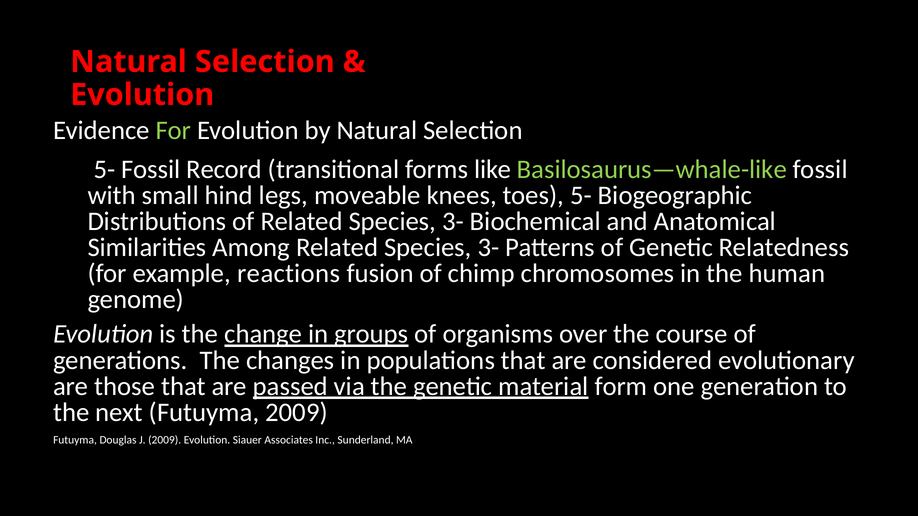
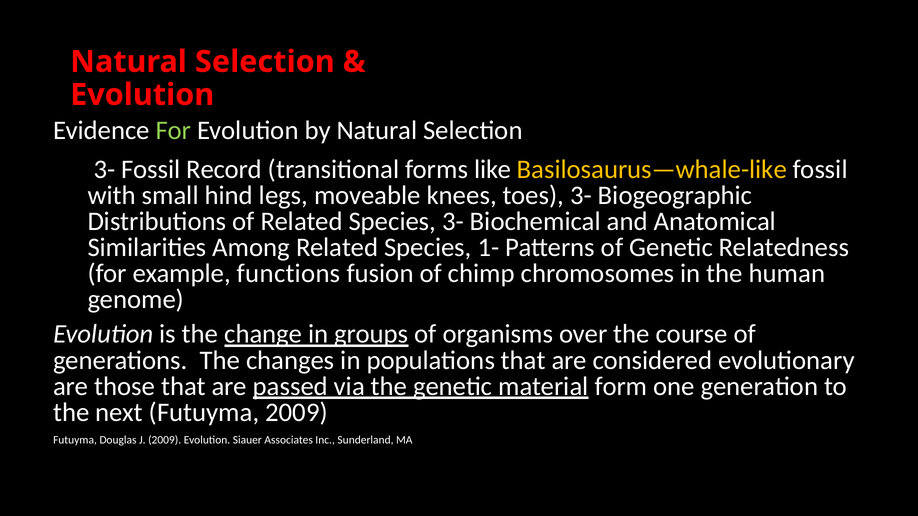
5- at (104, 169): 5- -> 3-
Basilosaurus—whale-like colour: light green -> yellow
toes 5-: 5- -> 3-
Among Related Species 3-: 3- -> 1-
reactions: reactions -> functions
